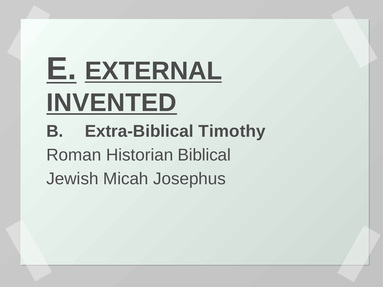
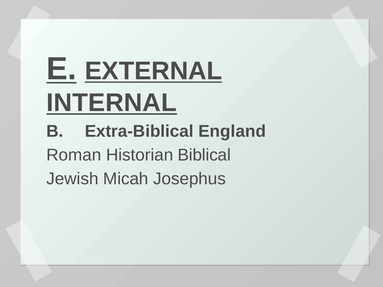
INVENTED: INVENTED -> INTERNAL
Timothy: Timothy -> England
